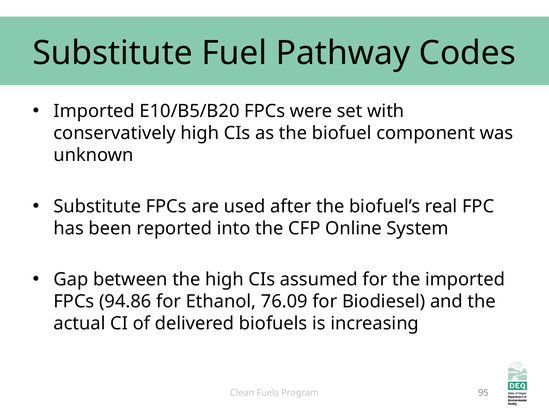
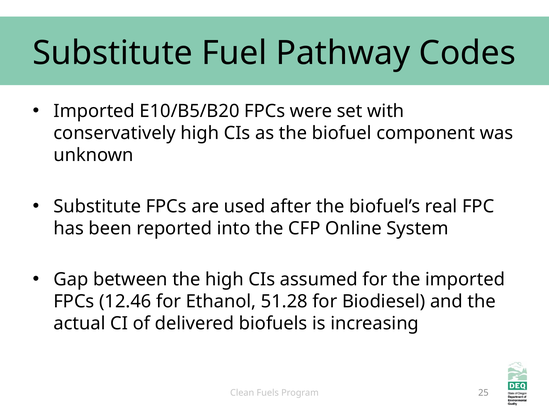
94.86: 94.86 -> 12.46
76.09: 76.09 -> 51.28
95: 95 -> 25
